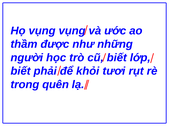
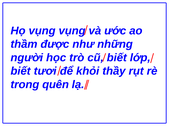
phải: phải -> tươi
tươi: tươi -> thầy
